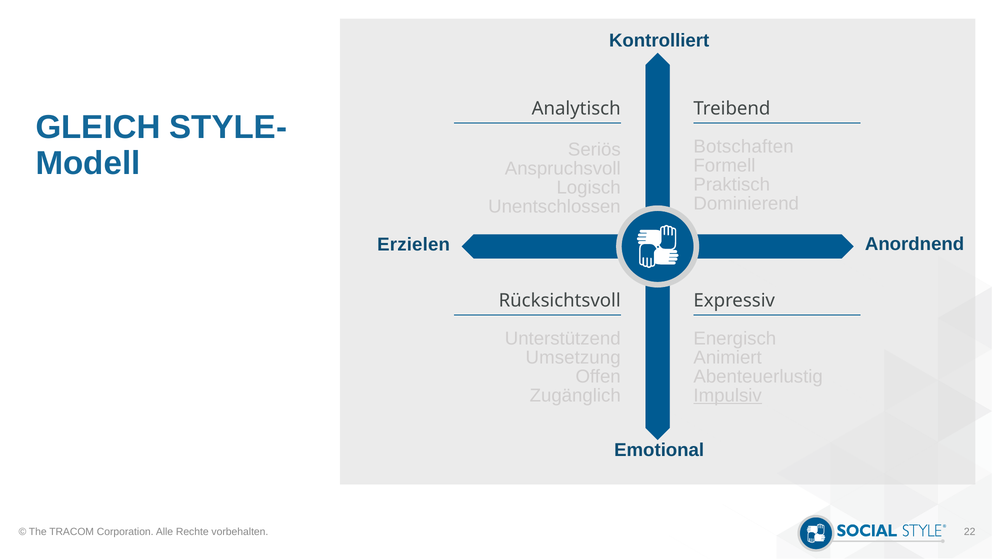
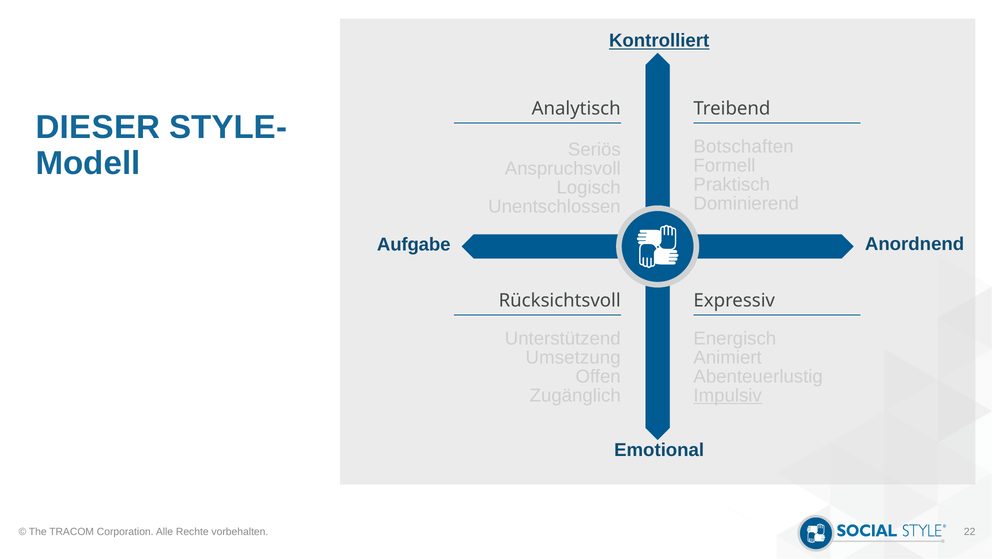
Kontrolliert underline: none -> present
GLEICH: GLEICH -> DIESER
Erzielen: Erzielen -> Aufgabe
